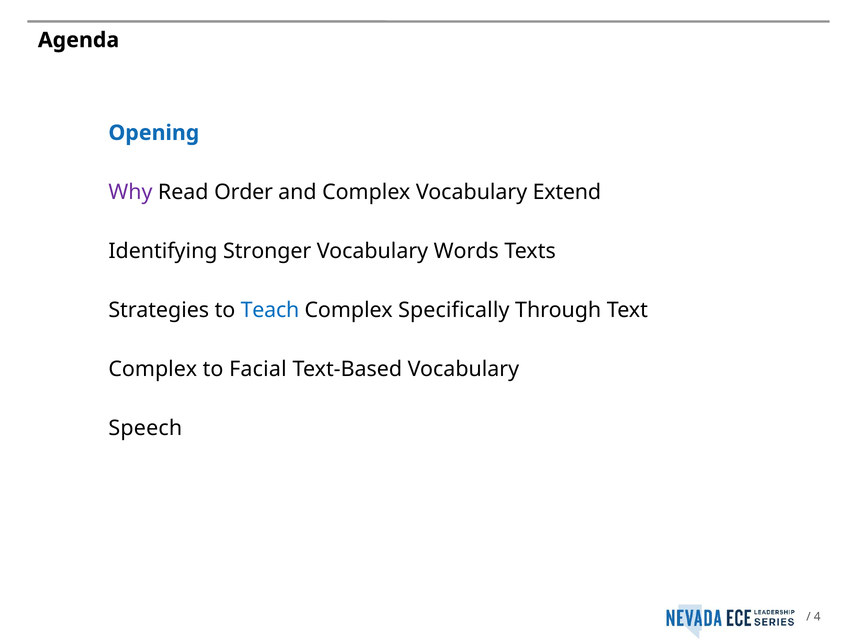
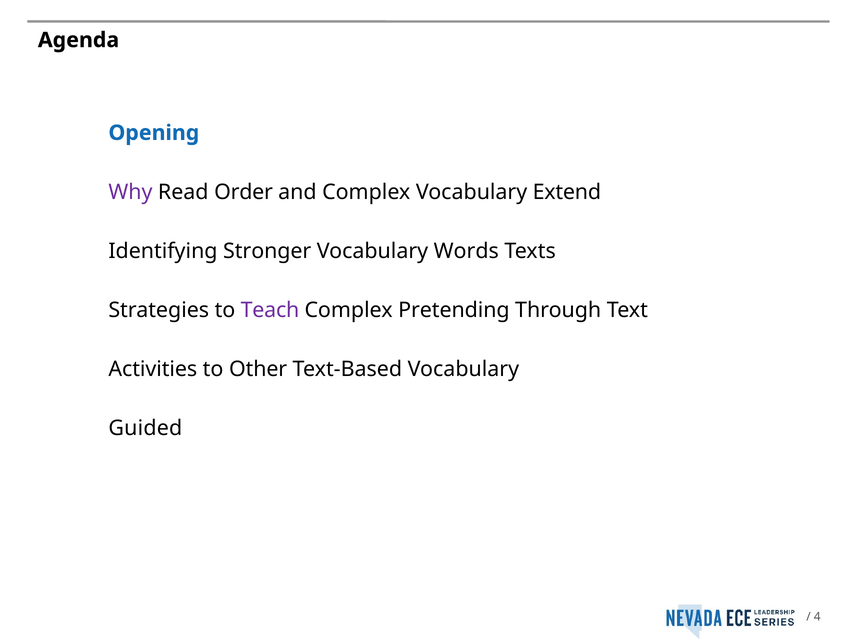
Teach colour: blue -> purple
Specifically: Specifically -> Pretending
Complex at (153, 369): Complex -> Activities
Facial: Facial -> Other
Speech: Speech -> Guided
